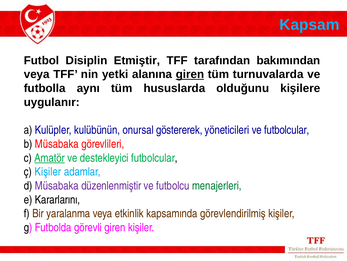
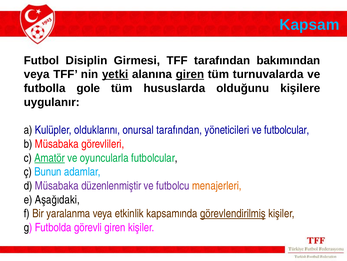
Etmiştir: Etmiştir -> Girmesi
yetki underline: none -> present
aynı: aynı -> gole
kulübünün: kulübünün -> olduklarını
onursal göstererek: göstererek -> tarafından
destekleyici: destekleyici -> oyuncularla
ç Kişiler: Kişiler -> Bunun
menajerleri colour: green -> orange
Kararlarını: Kararlarını -> Aşağıdaki
görevlendirilmiş underline: none -> present
